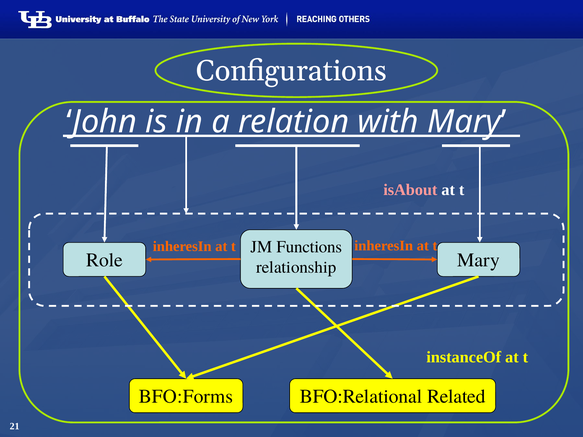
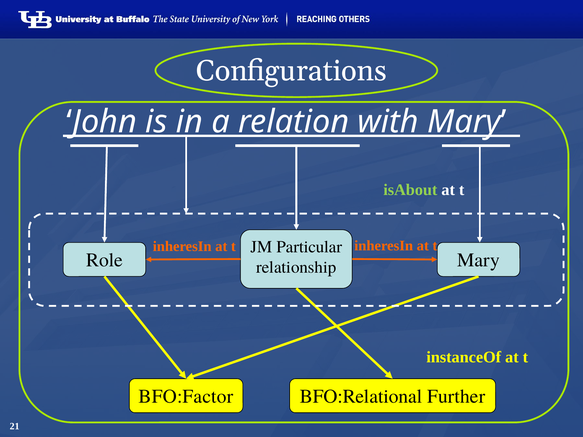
isAbout colour: pink -> light green
Functions: Functions -> Particular
BFO:Forms: BFO:Forms -> BFO:Factor
Related: Related -> Further
